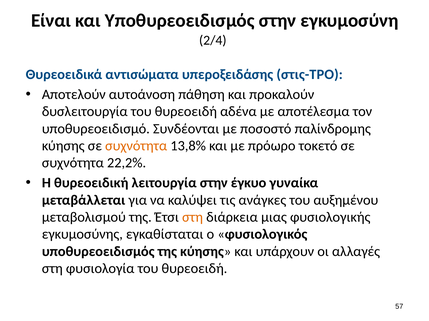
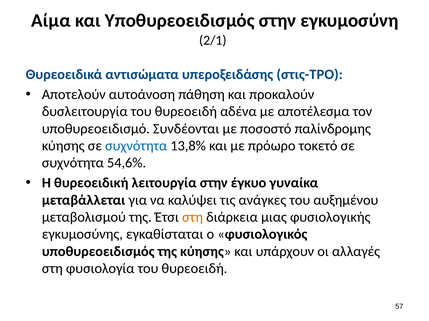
Είναι: Είναι -> Αίμα
2/4: 2/4 -> 2/1
συχνότητα at (136, 146) colour: orange -> blue
22,2%: 22,2% -> 54,6%
